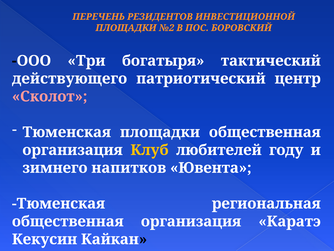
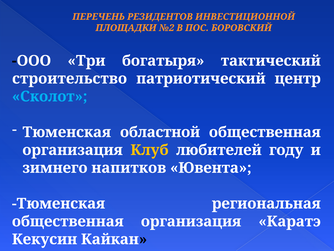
действующего: действующего -> строительство
Сколот colour: pink -> light blue
Тюменская площадки: площадки -> областной
